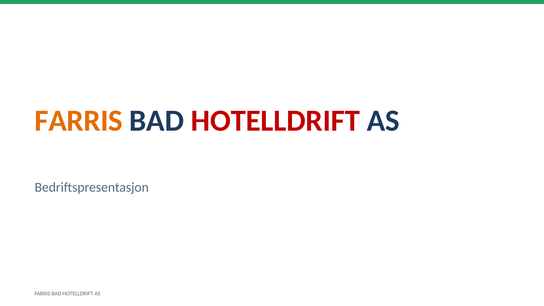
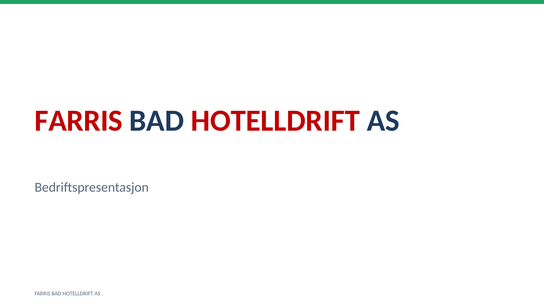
FARRIS at (79, 121) colour: orange -> red
